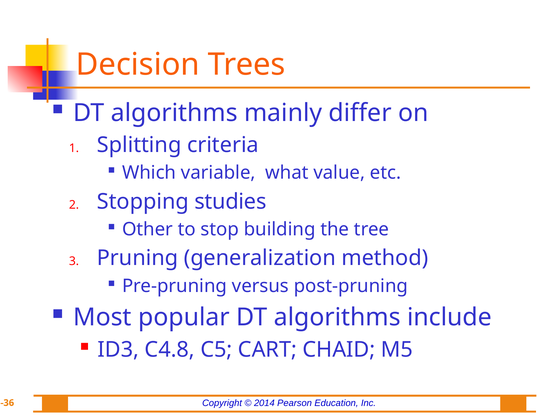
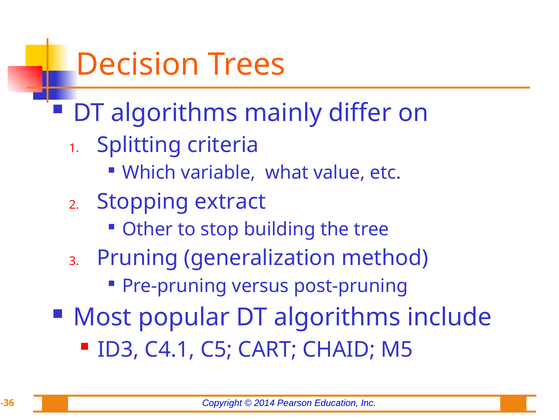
studies: studies -> extract
C4.8: C4.8 -> C4.1
